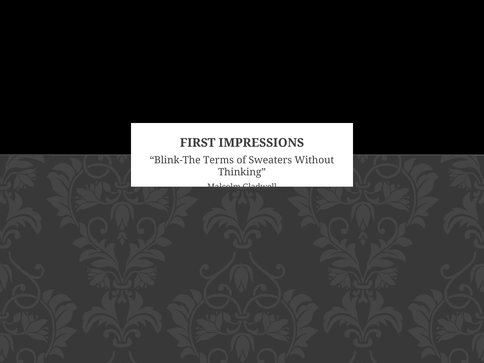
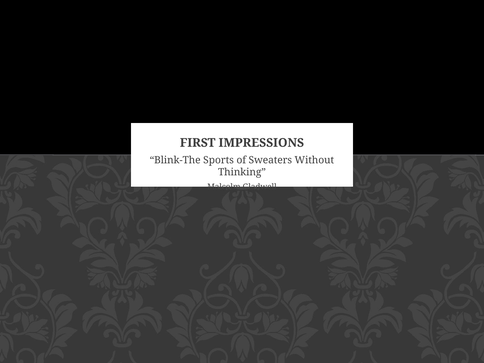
Terms: Terms -> Sports
